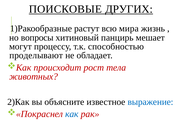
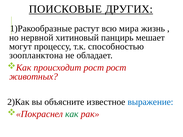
вопросы: вопросы -> нервной
проделывают: проделывают -> зоопланктона
рост тела: тела -> рост
как at (72, 114) colour: blue -> green
